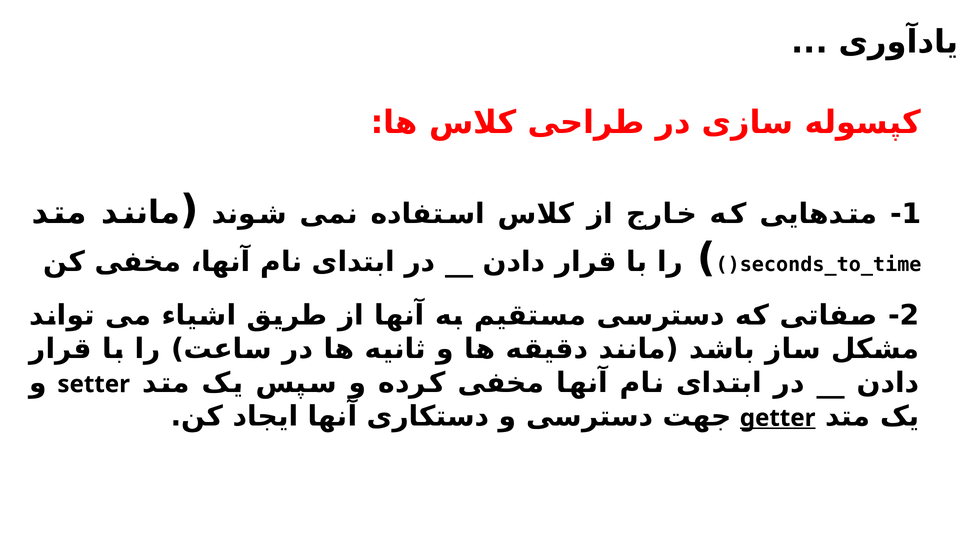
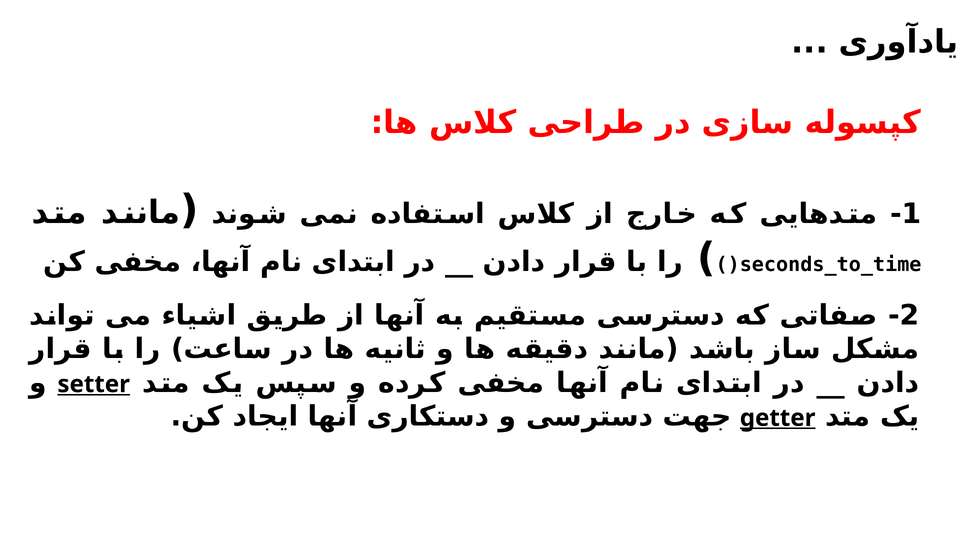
setter underline: none -> present
